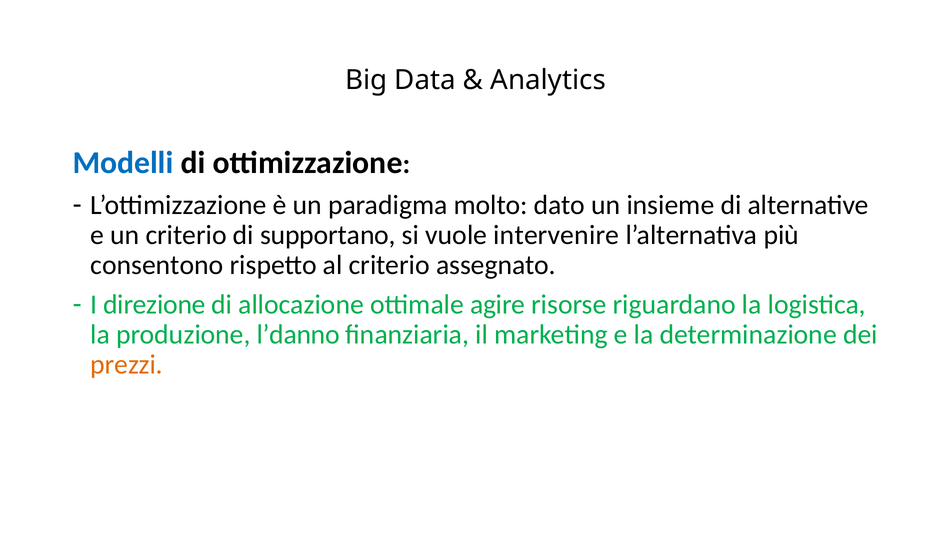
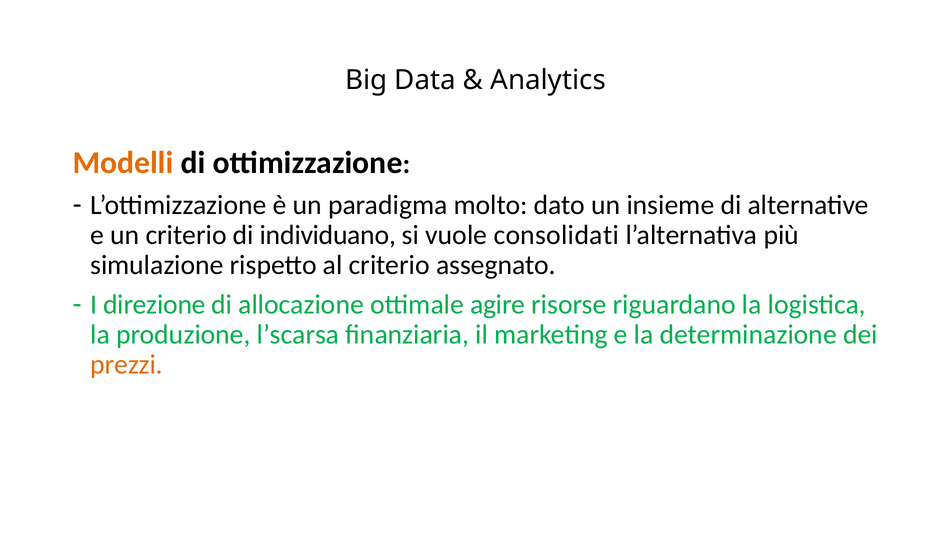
Modelli colour: blue -> orange
supportano: supportano -> individuano
intervenire: intervenire -> consolidati
consentono: consentono -> simulazione
l’danno: l’danno -> l’scarsa
